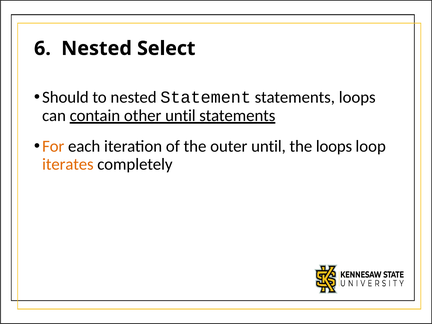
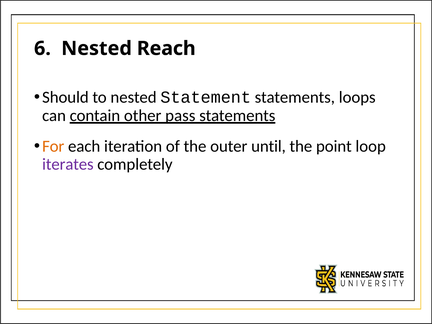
Select: Select -> Reach
other until: until -> pass
the loops: loops -> point
iterates colour: orange -> purple
